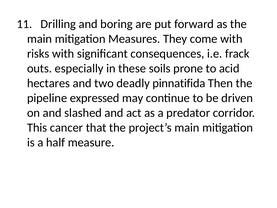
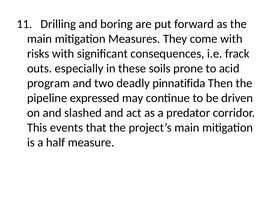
hectares: hectares -> program
cancer: cancer -> events
